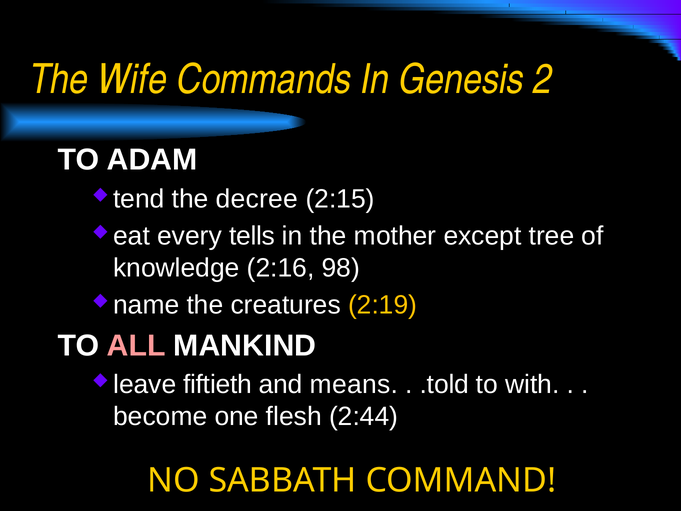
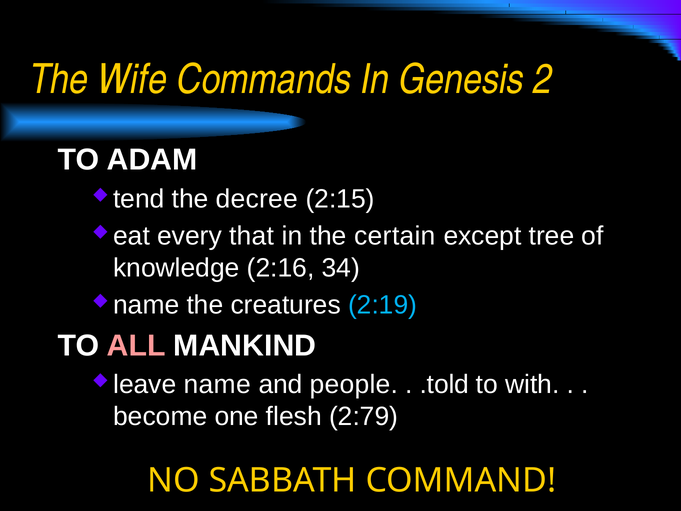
tells: tells -> that
mother: mother -> certain
98: 98 -> 34
2:19 colour: yellow -> light blue
leave fiftieth: fiftieth -> name
means: means -> people
2:44: 2:44 -> 2:79
